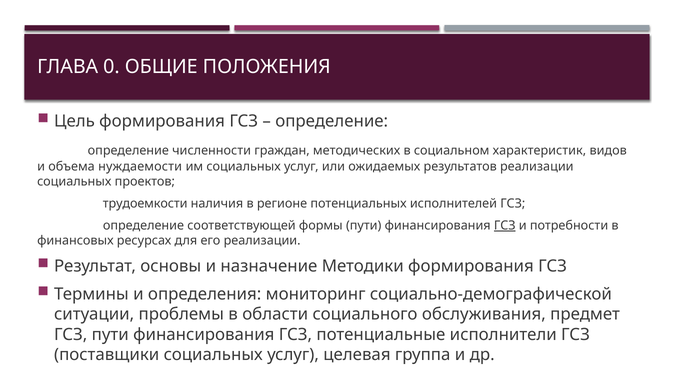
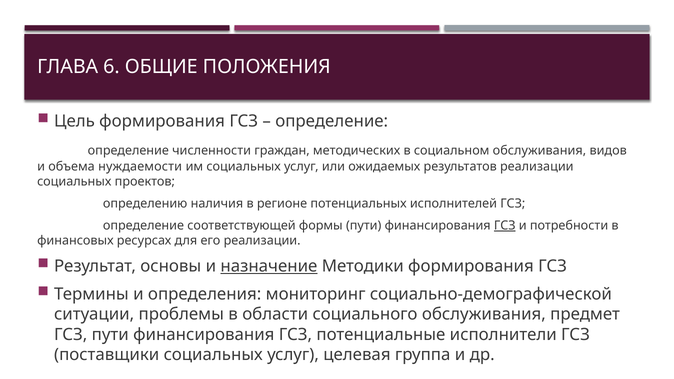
0: 0 -> 6
социальном характеристик: характеристик -> обслуживания
трудоемкости: трудоемкости -> определению
назначение underline: none -> present
